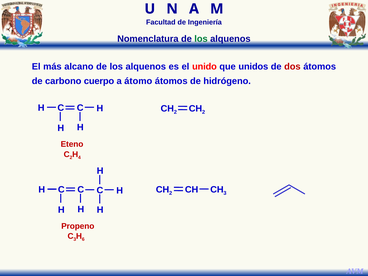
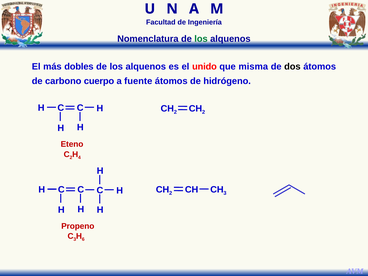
alcano: alcano -> dobles
unidos: unidos -> misma
dos colour: red -> black
átomo: átomo -> fuente
